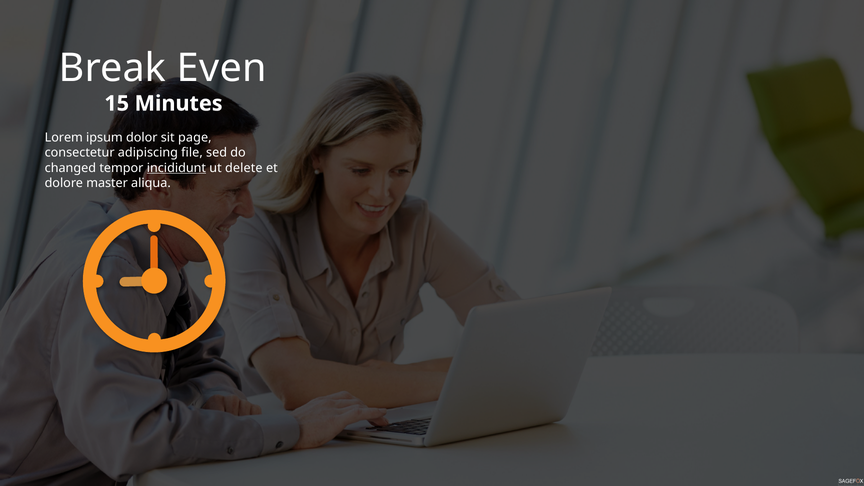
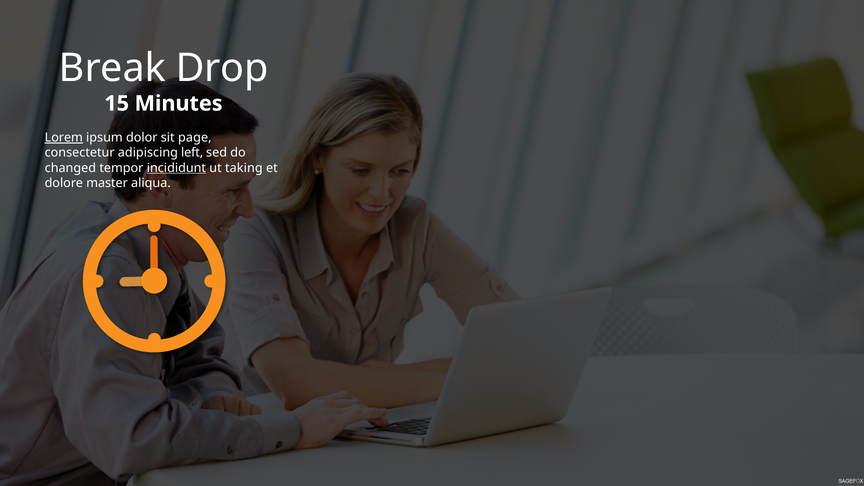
Even: Even -> Drop
Lorem underline: none -> present
file: file -> left
delete: delete -> taking
